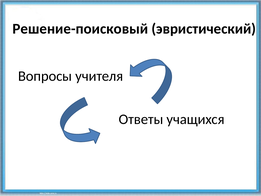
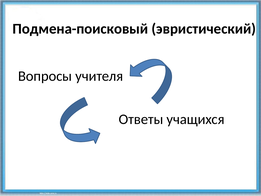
Решение-поисковый: Решение-поисковый -> Подмена-поисковый
